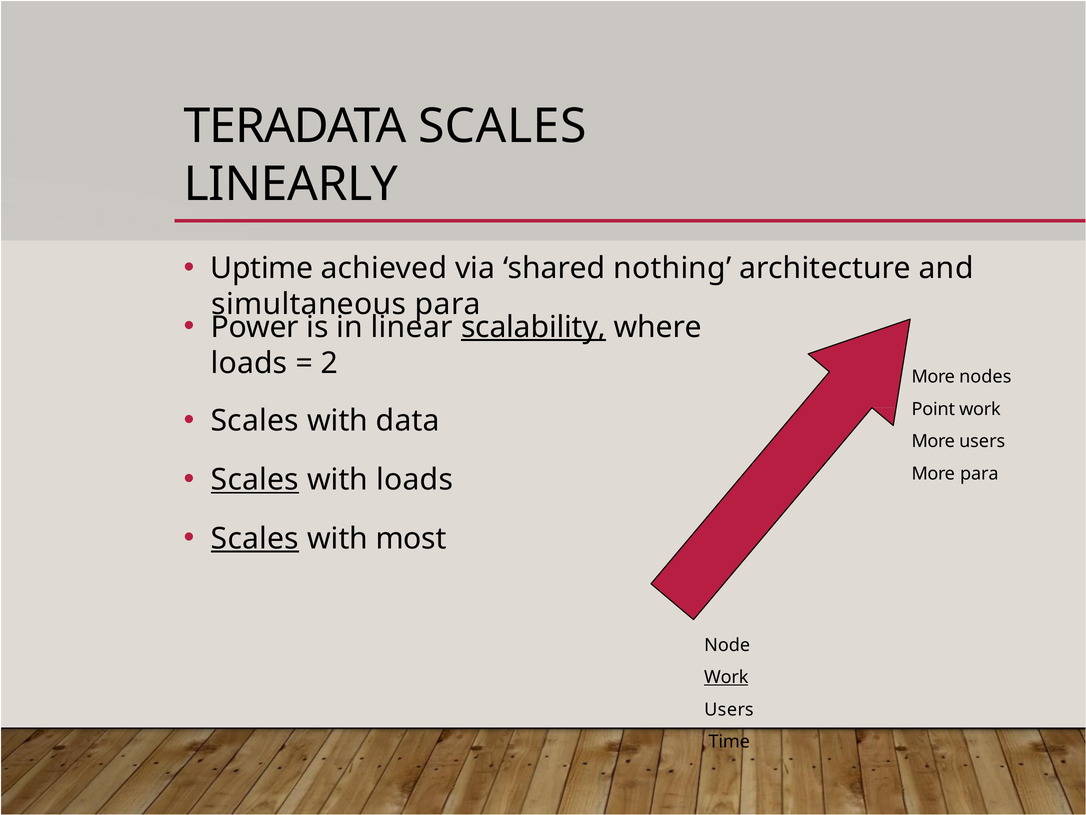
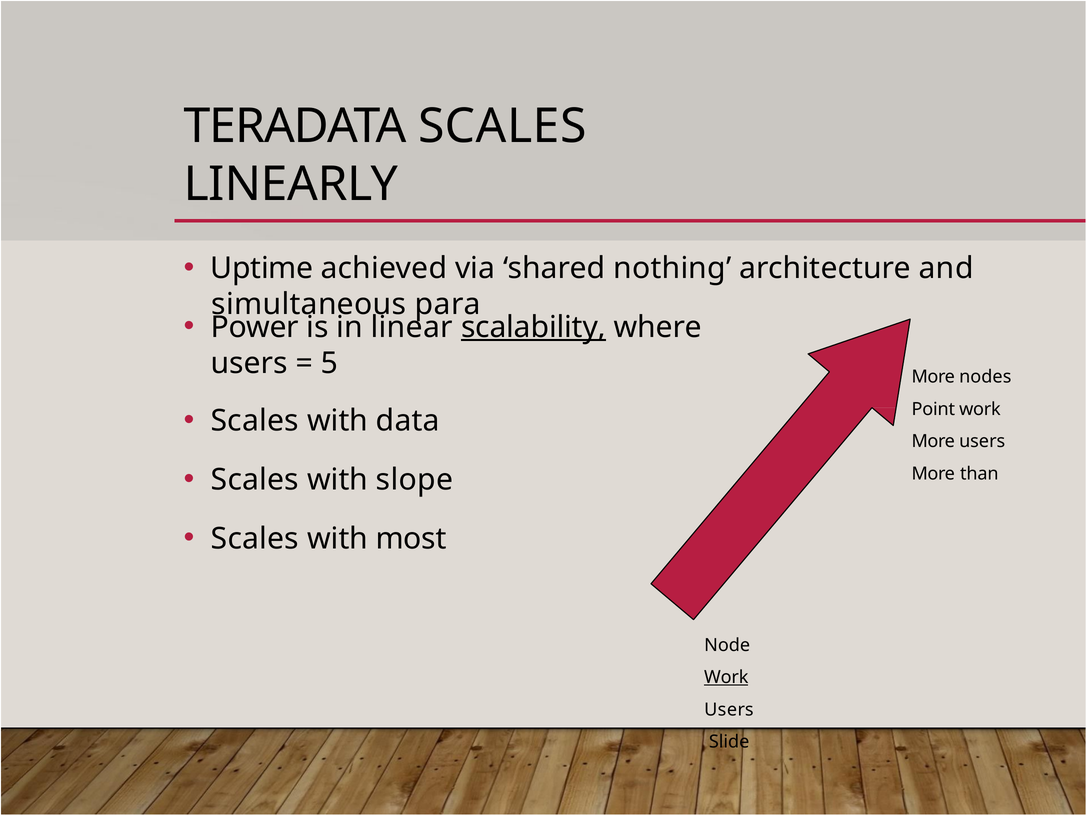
loads at (249, 363): loads -> users
2: 2 -> 5
Scales at (255, 480) underline: present -> none
with loads: loads -> slope
More para: para -> than
Scales at (255, 539) underline: present -> none
Time: Time -> Slide
